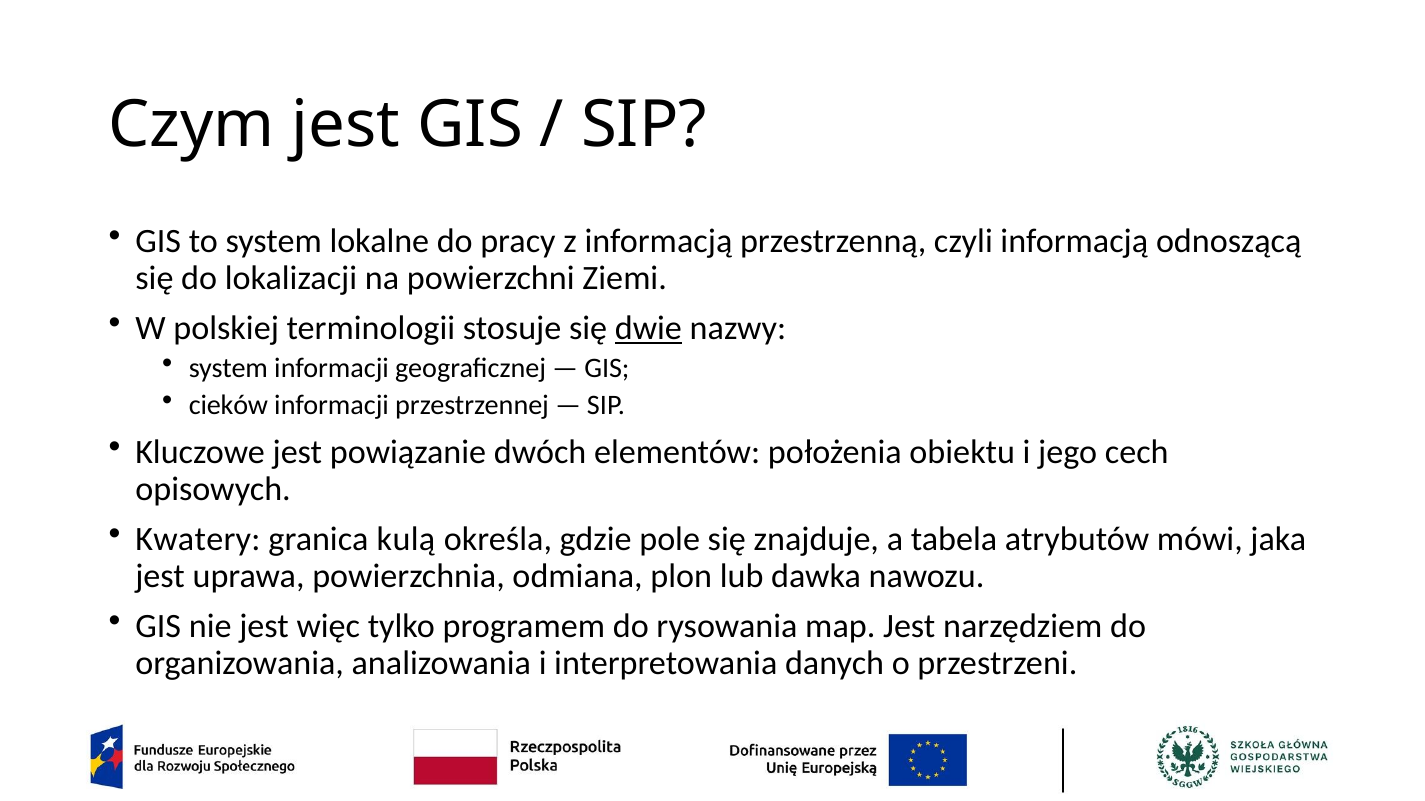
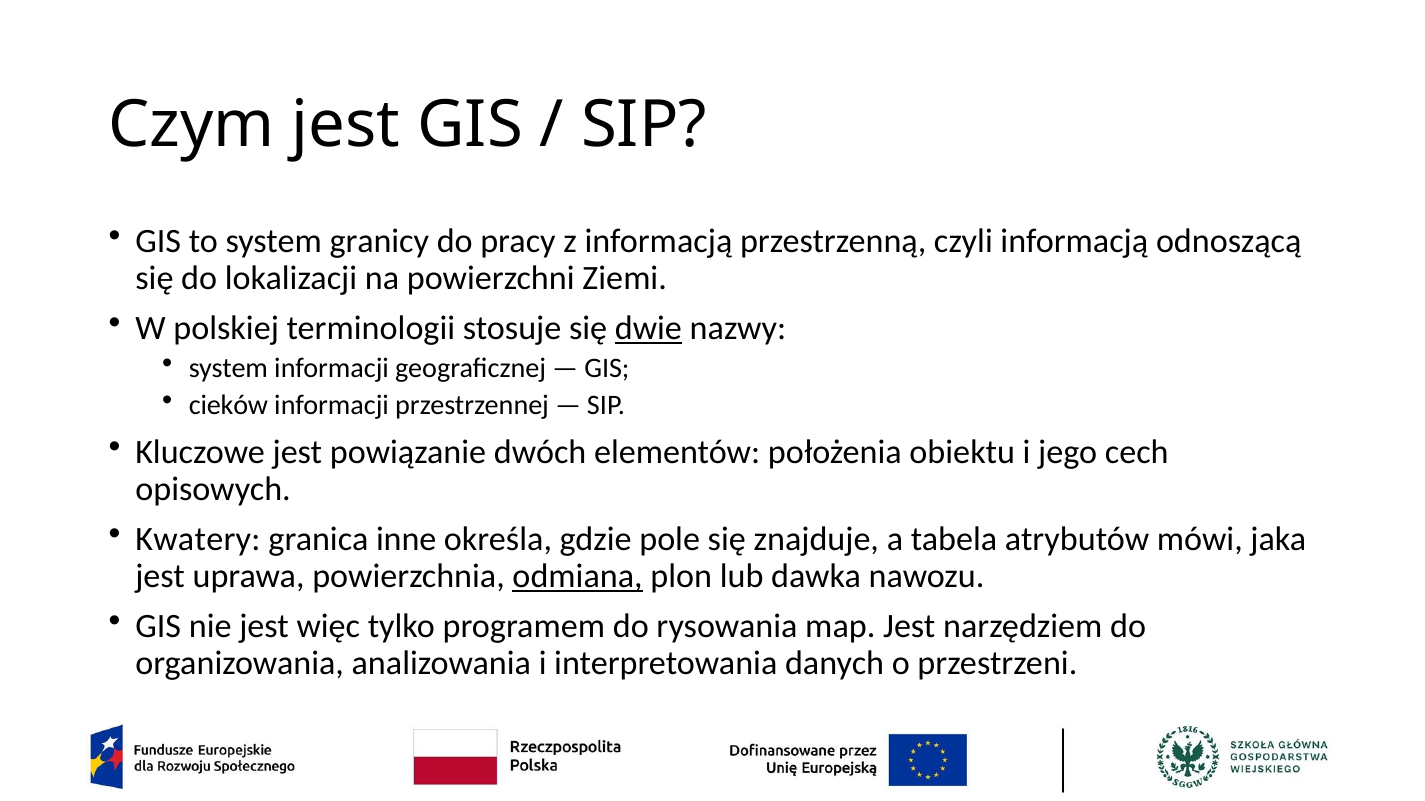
lokalne: lokalne -> granicy
kulą: kulą -> inne
odmiana underline: none -> present
